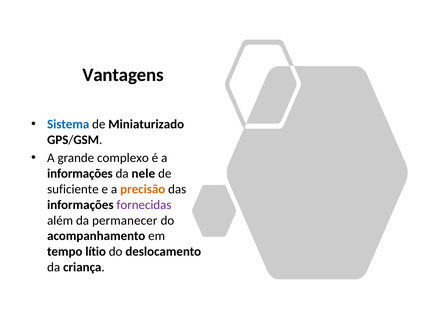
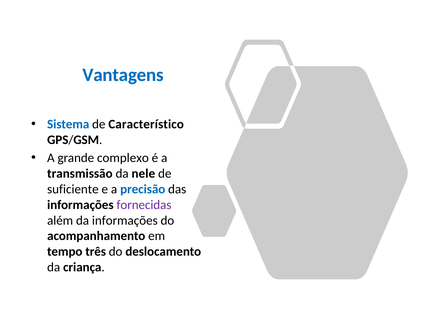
Vantagens colour: black -> blue
Miniaturizado: Miniaturizado -> Característico
informações at (80, 173): informações -> transmissão
precisão colour: orange -> blue
da permanecer: permanecer -> informações
lítio: lítio -> três
